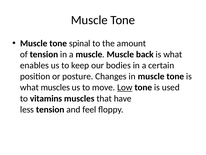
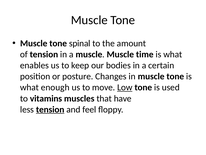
back: back -> time
what muscles: muscles -> enough
tension at (50, 109) underline: none -> present
